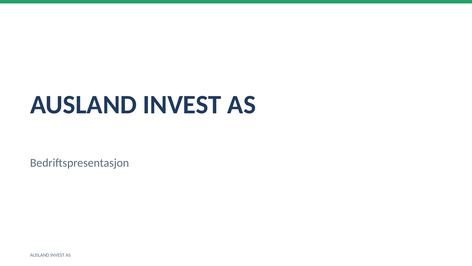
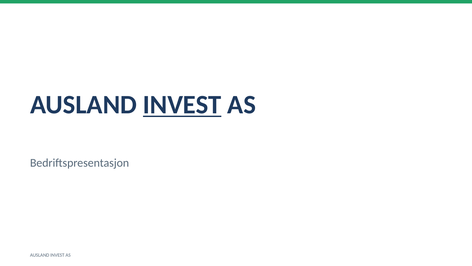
INVEST at (182, 105) underline: none -> present
